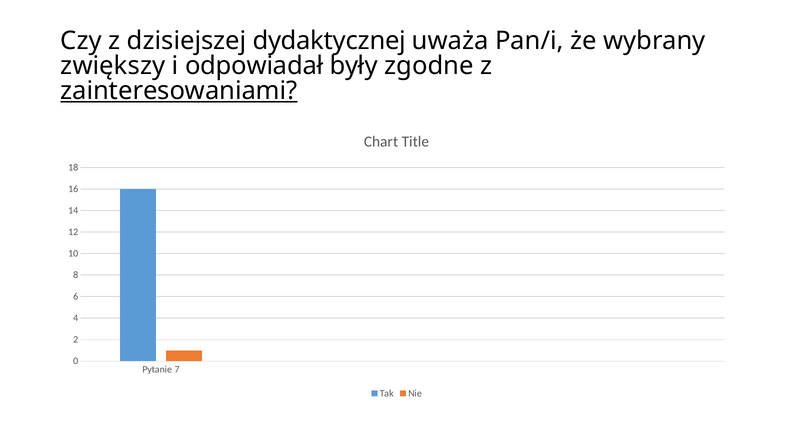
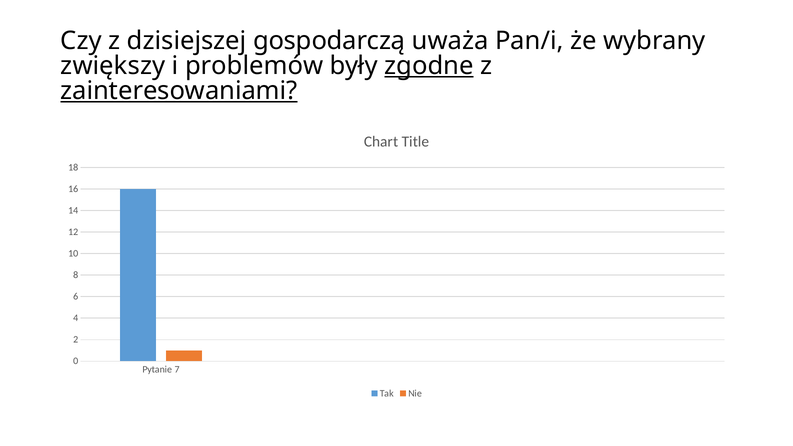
dydaktycznej: dydaktycznej -> gospodarczą
odpowiadał: odpowiadał -> problemów
zgodne underline: none -> present
